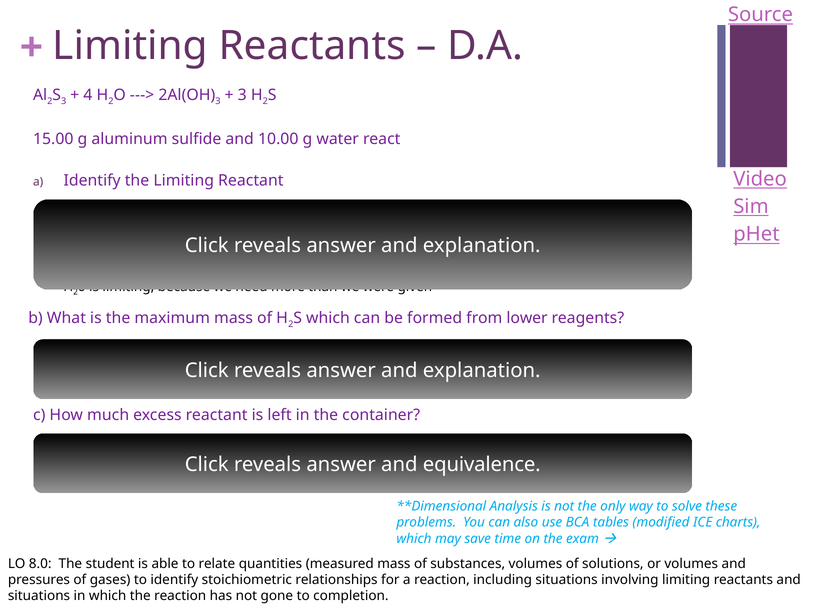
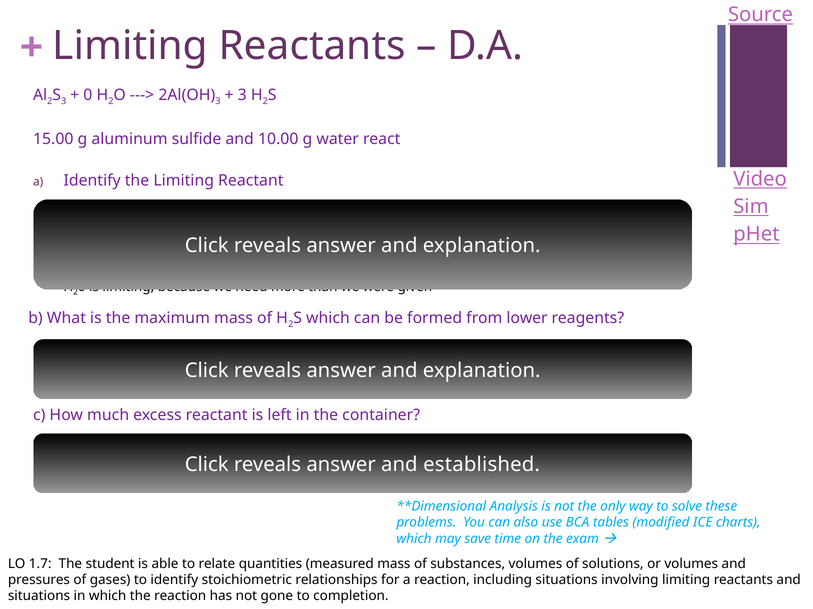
4 at (88, 95): 4 -> 0
equivalence: equivalence -> established
8.0: 8.0 -> 1.7
